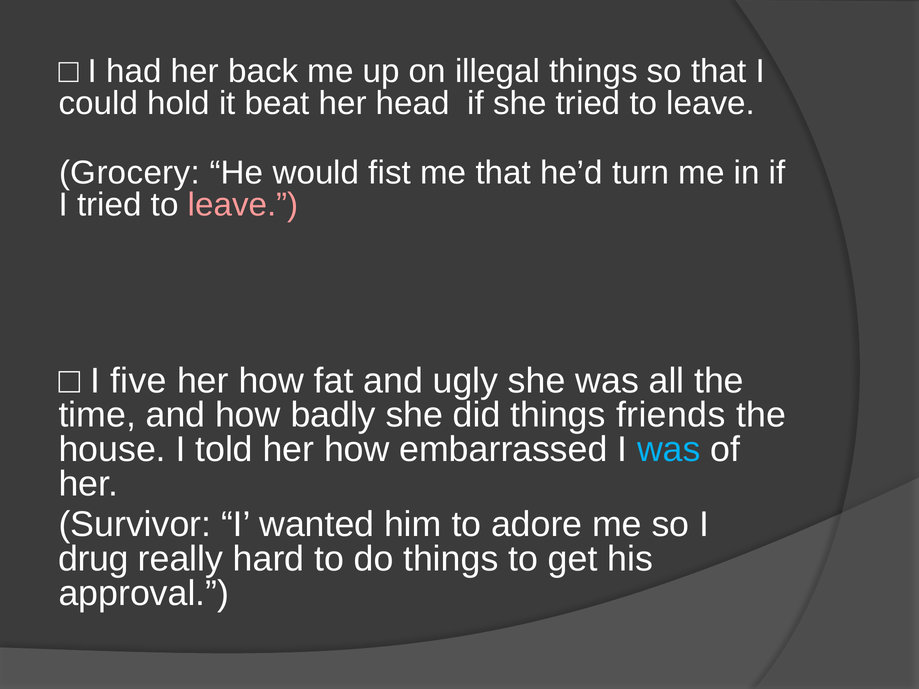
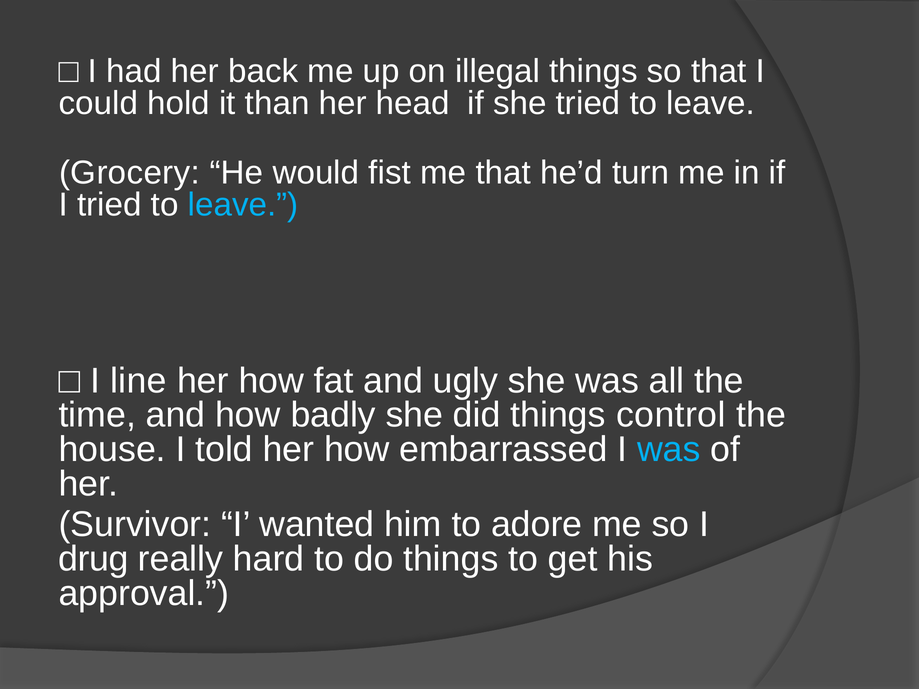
beat: beat -> than
leave at (243, 205) colour: pink -> light blue
five: five -> line
friends: friends -> control
